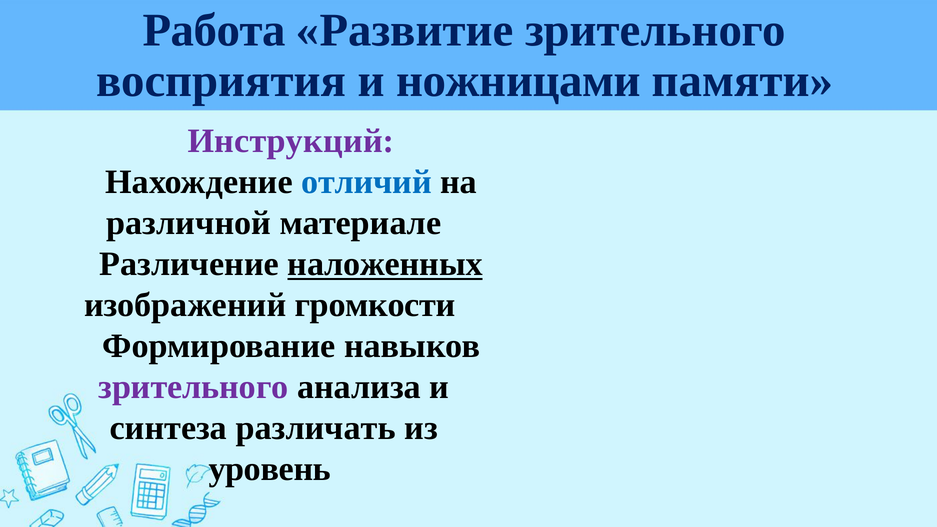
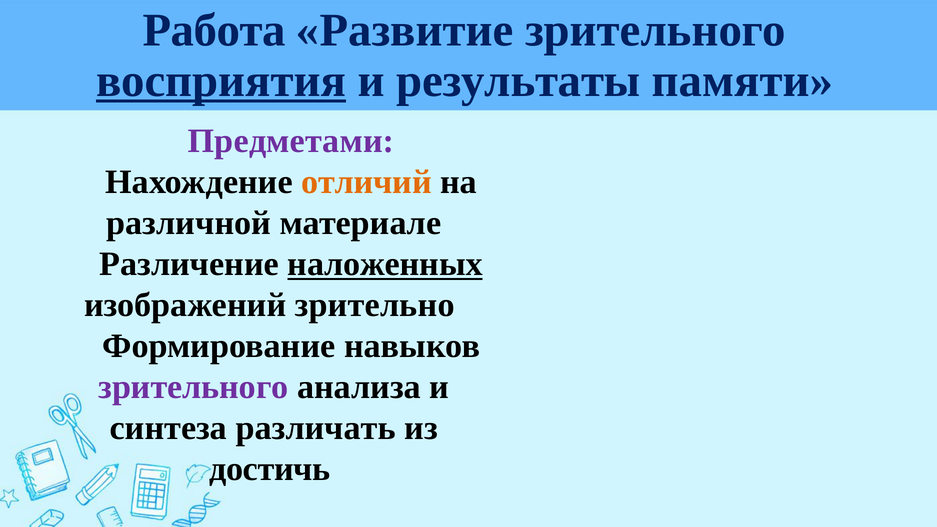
восприятия underline: none -> present
ножницами: ножницами -> результаты
Инструкций: Инструкций -> Предметами
отличий colour: blue -> orange
громкости: громкости -> зрительно
уровень: уровень -> достичь
